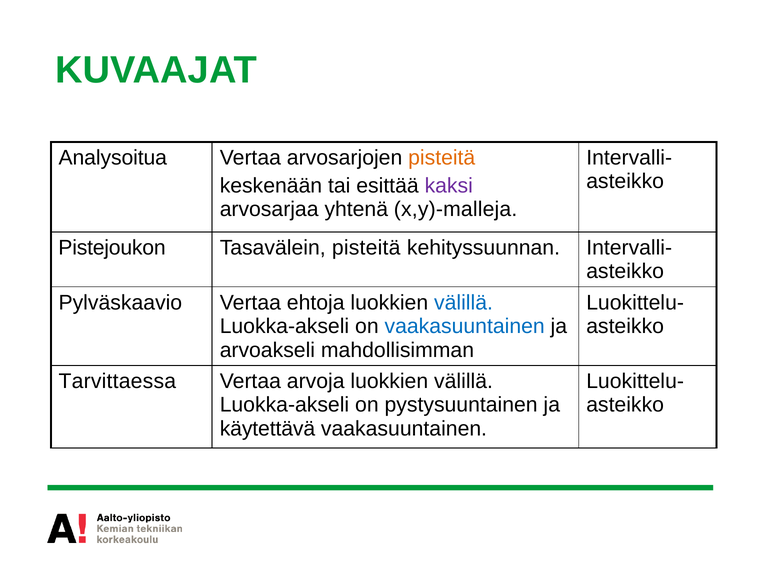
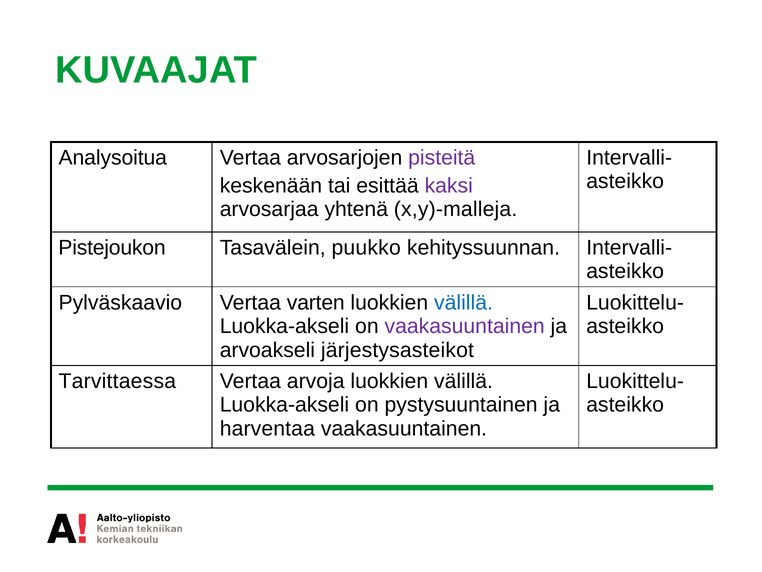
pisteitä at (442, 158) colour: orange -> purple
Tasavälein pisteitä: pisteitä -> puukko
ehtoja: ehtoja -> varten
vaakasuuntainen at (465, 326) colour: blue -> purple
mahdollisimman: mahdollisimman -> järjestysasteikot
käytettävä: käytettävä -> harventaa
